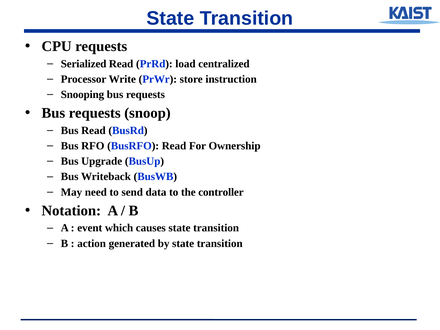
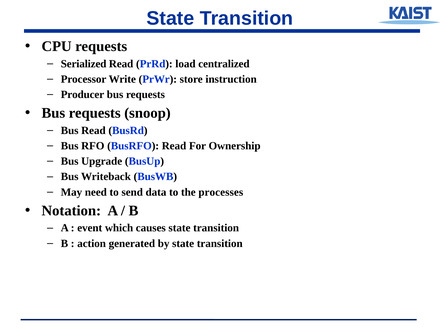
Snooping: Snooping -> Producer
controller: controller -> processes
